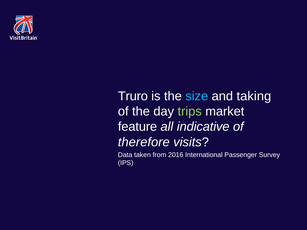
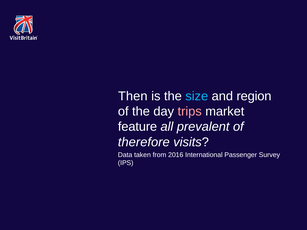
Truro: Truro -> Then
taking: taking -> region
trips colour: light green -> pink
indicative: indicative -> prevalent
